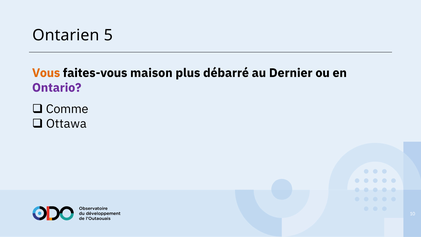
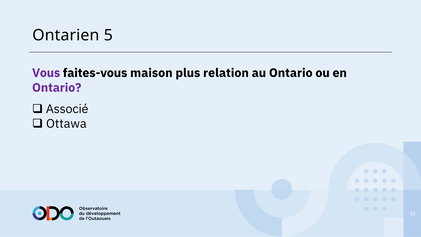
Vous colour: orange -> purple
débarré: débarré -> relation
au Dernier: Dernier -> Ontario
Comme: Comme -> Associé
